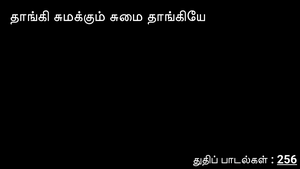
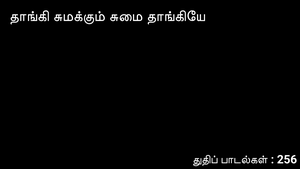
256 underline: present -> none
